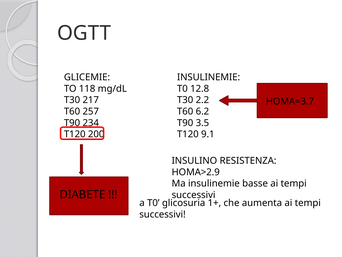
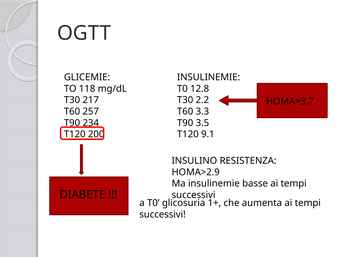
6.2: 6.2 -> 3.3
